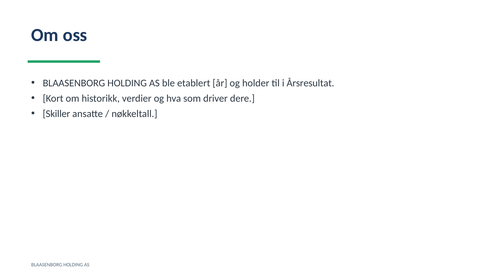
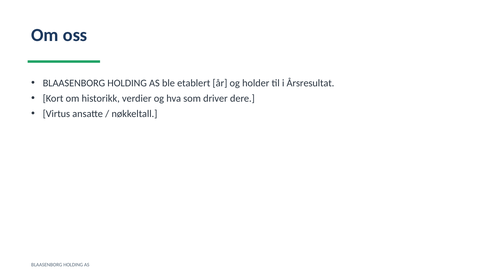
Skiller: Skiller -> Virtus
